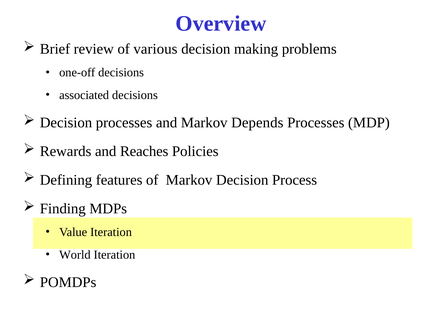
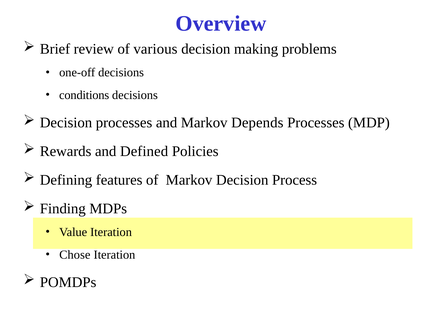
associated: associated -> conditions
Reaches: Reaches -> Defined
World: World -> Chose
